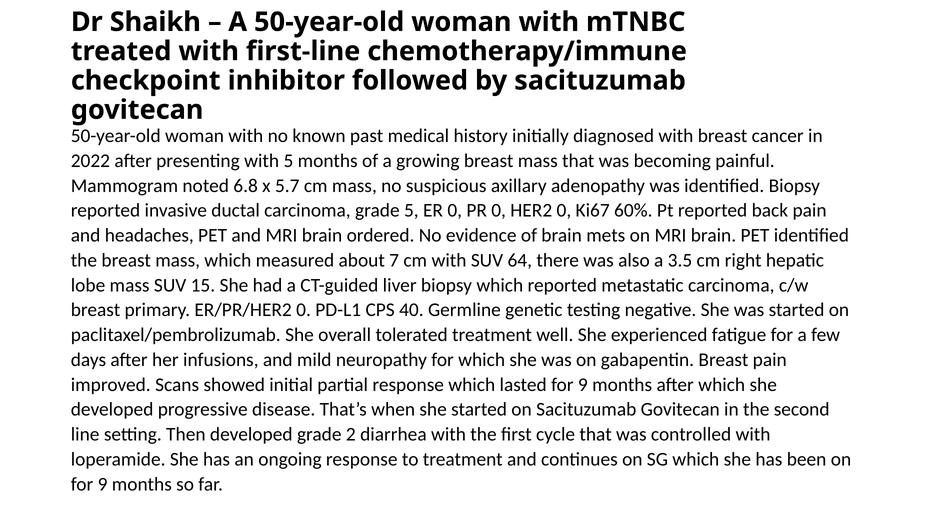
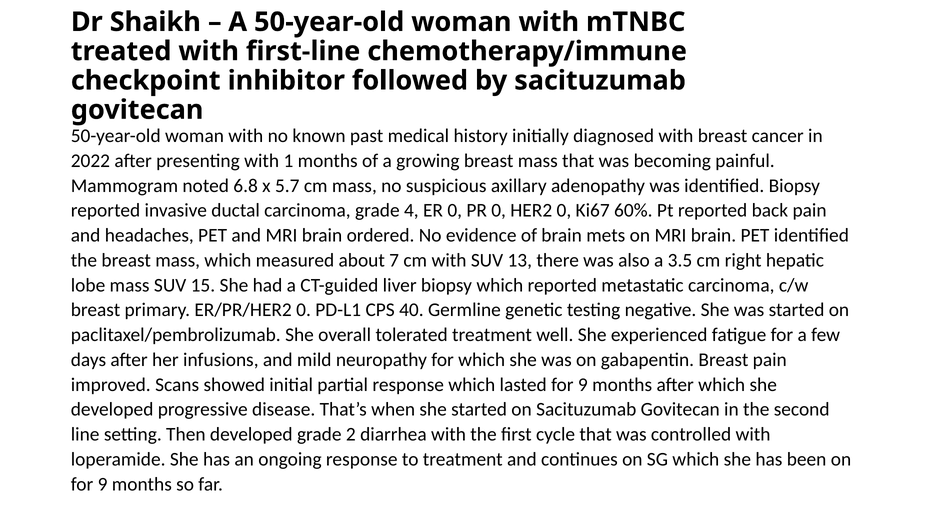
with 5: 5 -> 1
grade 5: 5 -> 4
64: 64 -> 13
